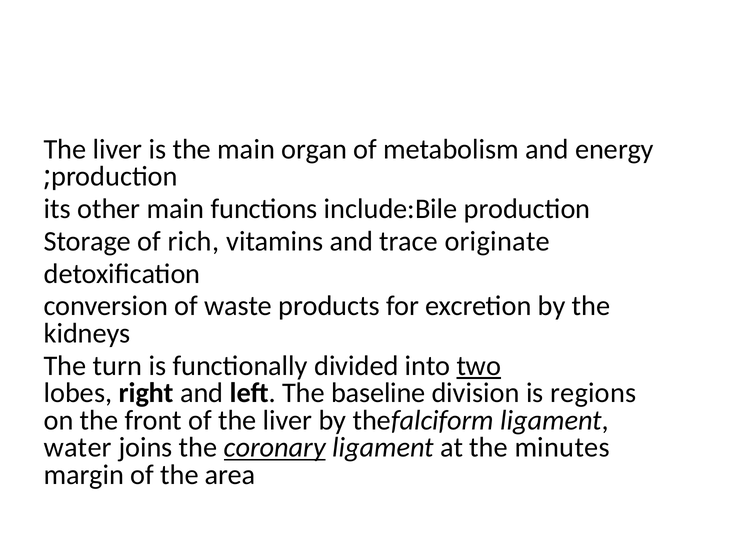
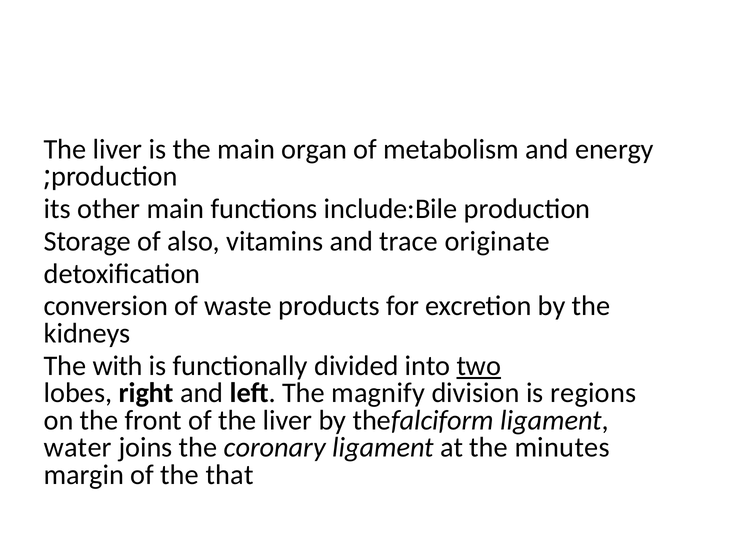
rich: rich -> also
turn: turn -> with
baseline: baseline -> magnify
coronary underline: present -> none
area: area -> that
